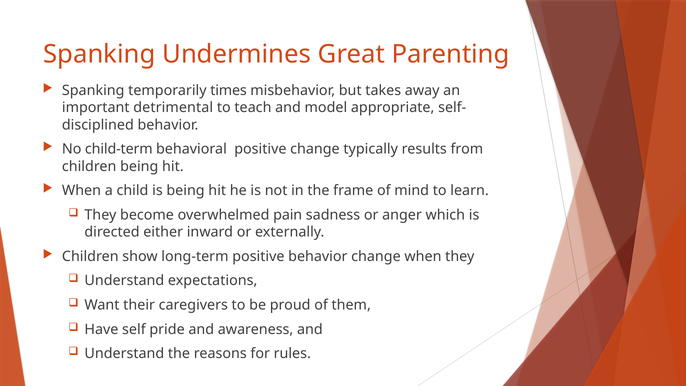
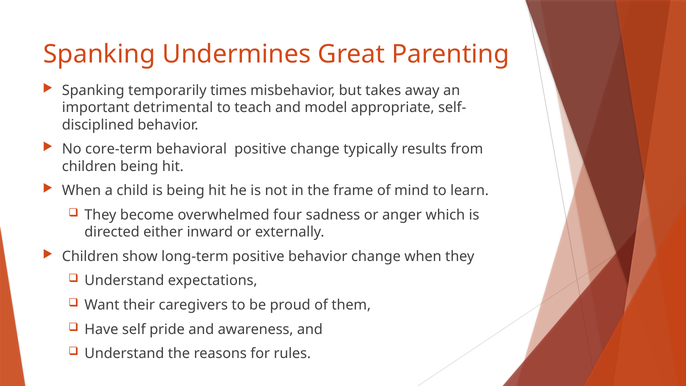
child-term: child-term -> core-term
pain: pain -> four
